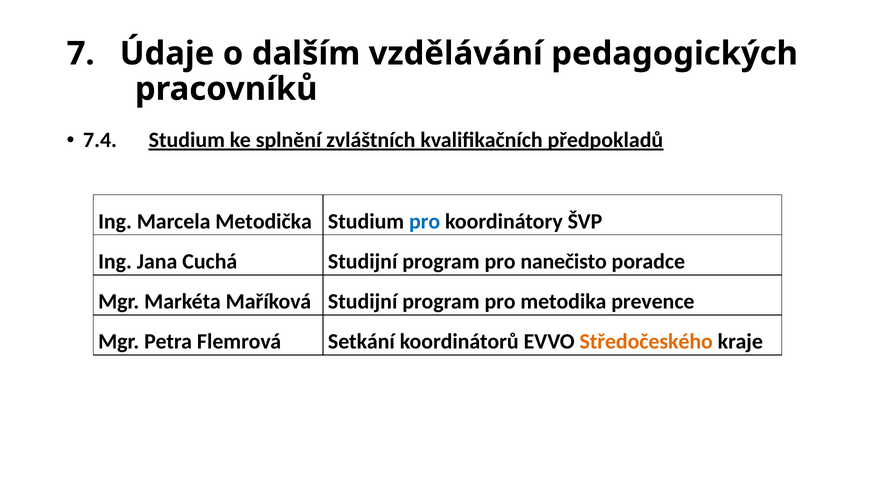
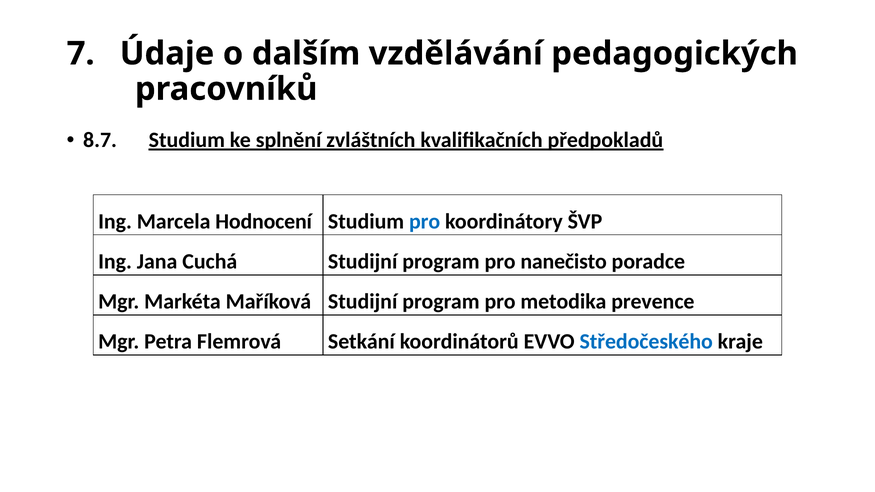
7.4: 7.4 -> 8.7
Metodička: Metodička -> Hodnocení
Středočeského colour: orange -> blue
